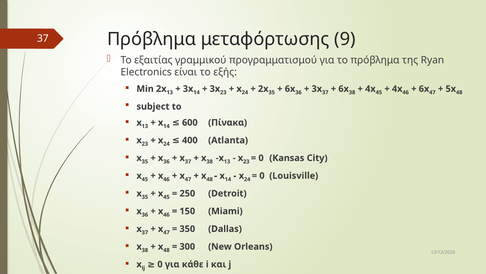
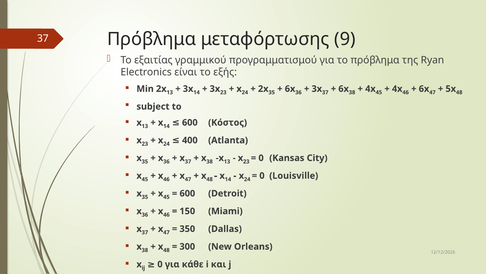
Πίνακα: Πίνακα -> Κόστος
250 at (187, 193): 250 -> 600
